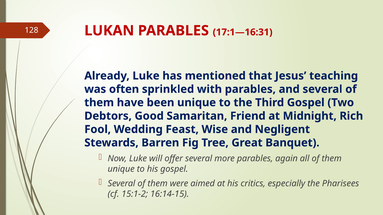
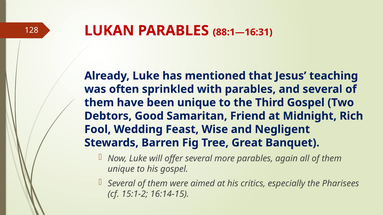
17:1—16:31: 17:1—16:31 -> 88:1—16:31
